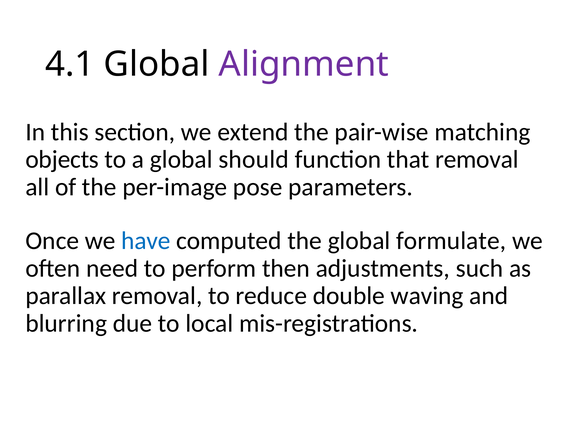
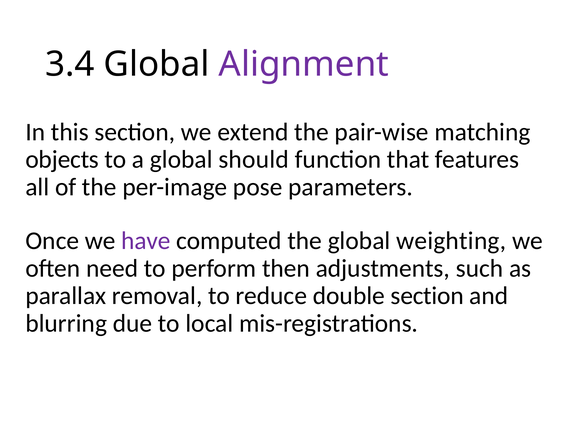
4.1: 4.1 -> 3.4
that removal: removal -> features
have colour: blue -> purple
formulate: formulate -> weighting
double waving: waving -> section
